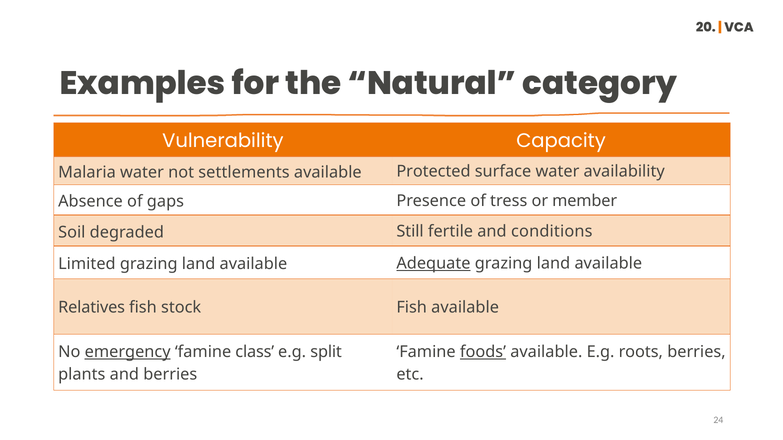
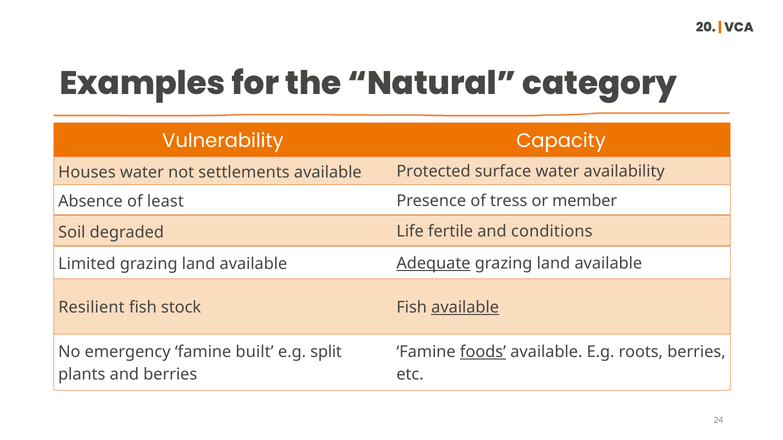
Malaria: Malaria -> Houses
gaps: gaps -> least
Still: Still -> Life
Relatives: Relatives -> Resilient
available at (465, 308) underline: none -> present
emergency underline: present -> none
class: class -> built
